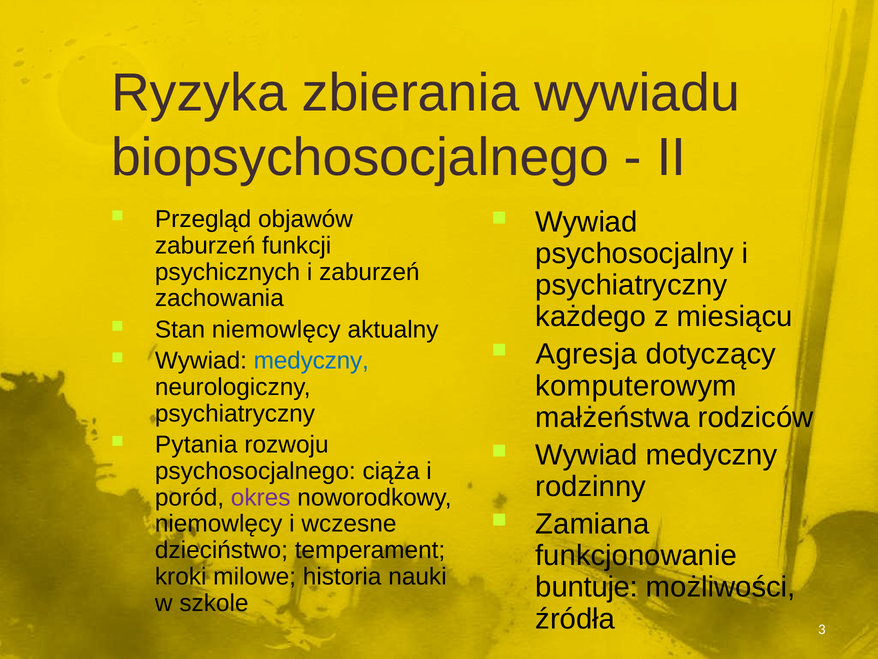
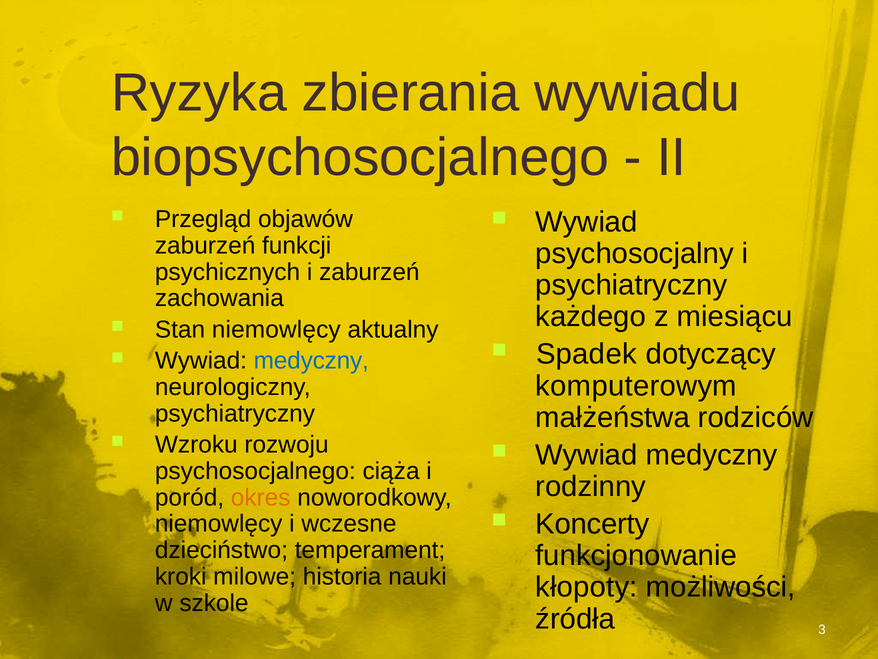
Agresja: Agresja -> Spadek
Pytania: Pytania -> Wzroku
okres colour: purple -> orange
Zamiana: Zamiana -> Koncerty
buntuje: buntuje -> kłopoty
